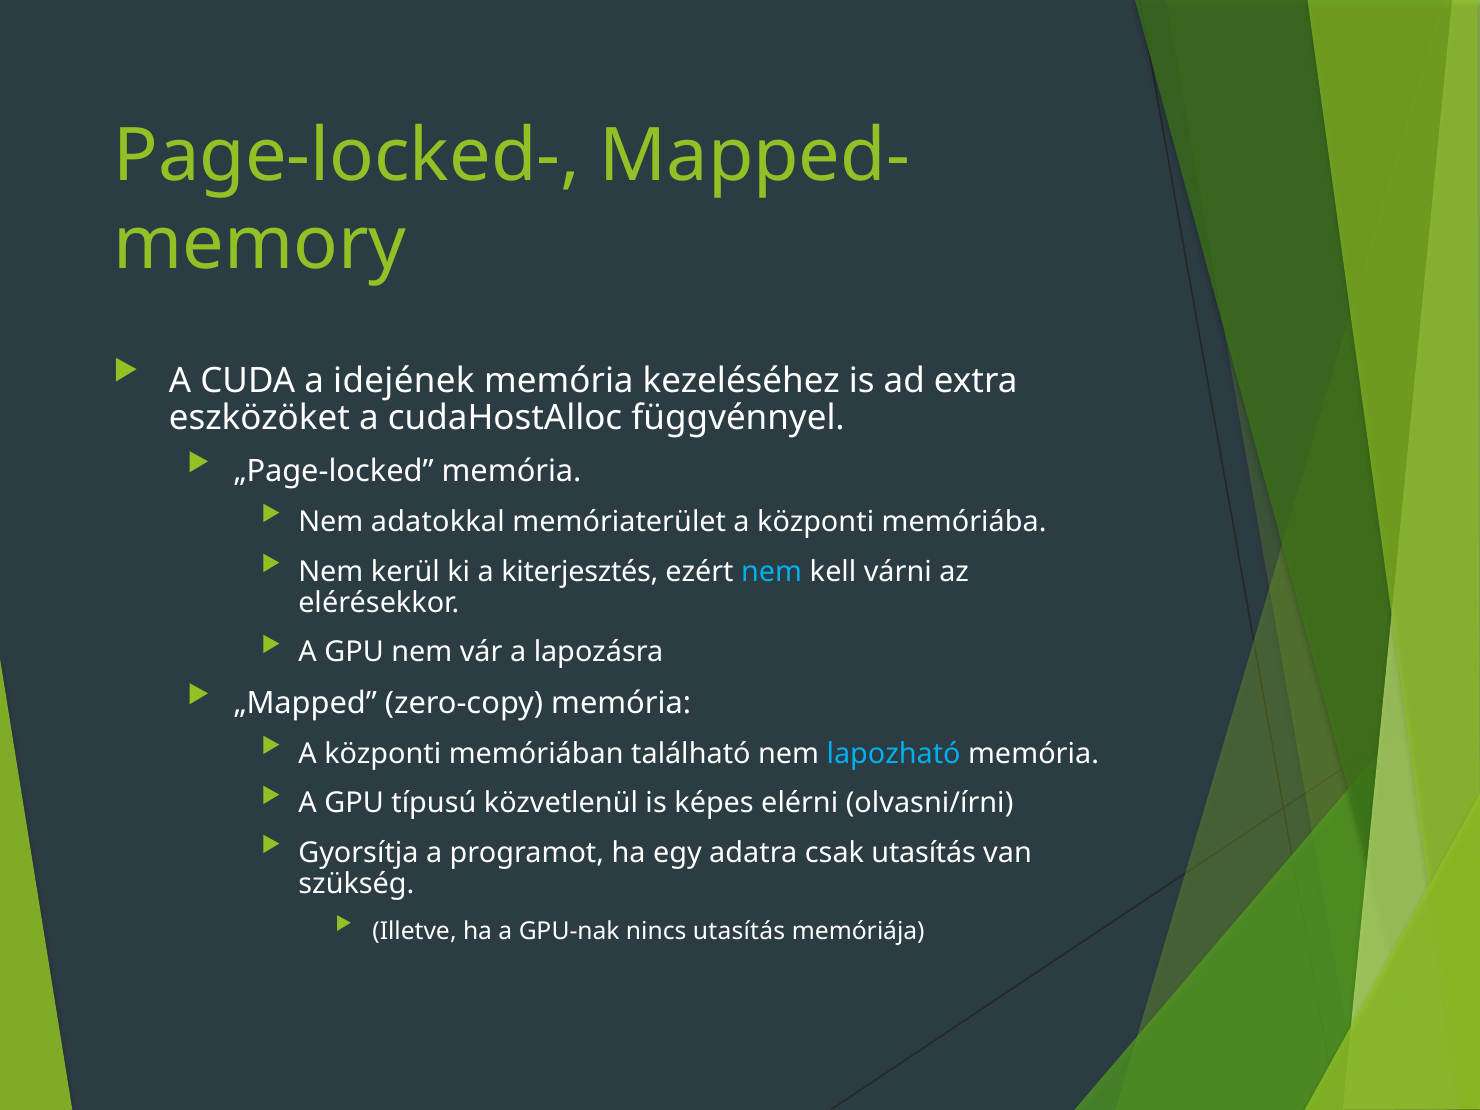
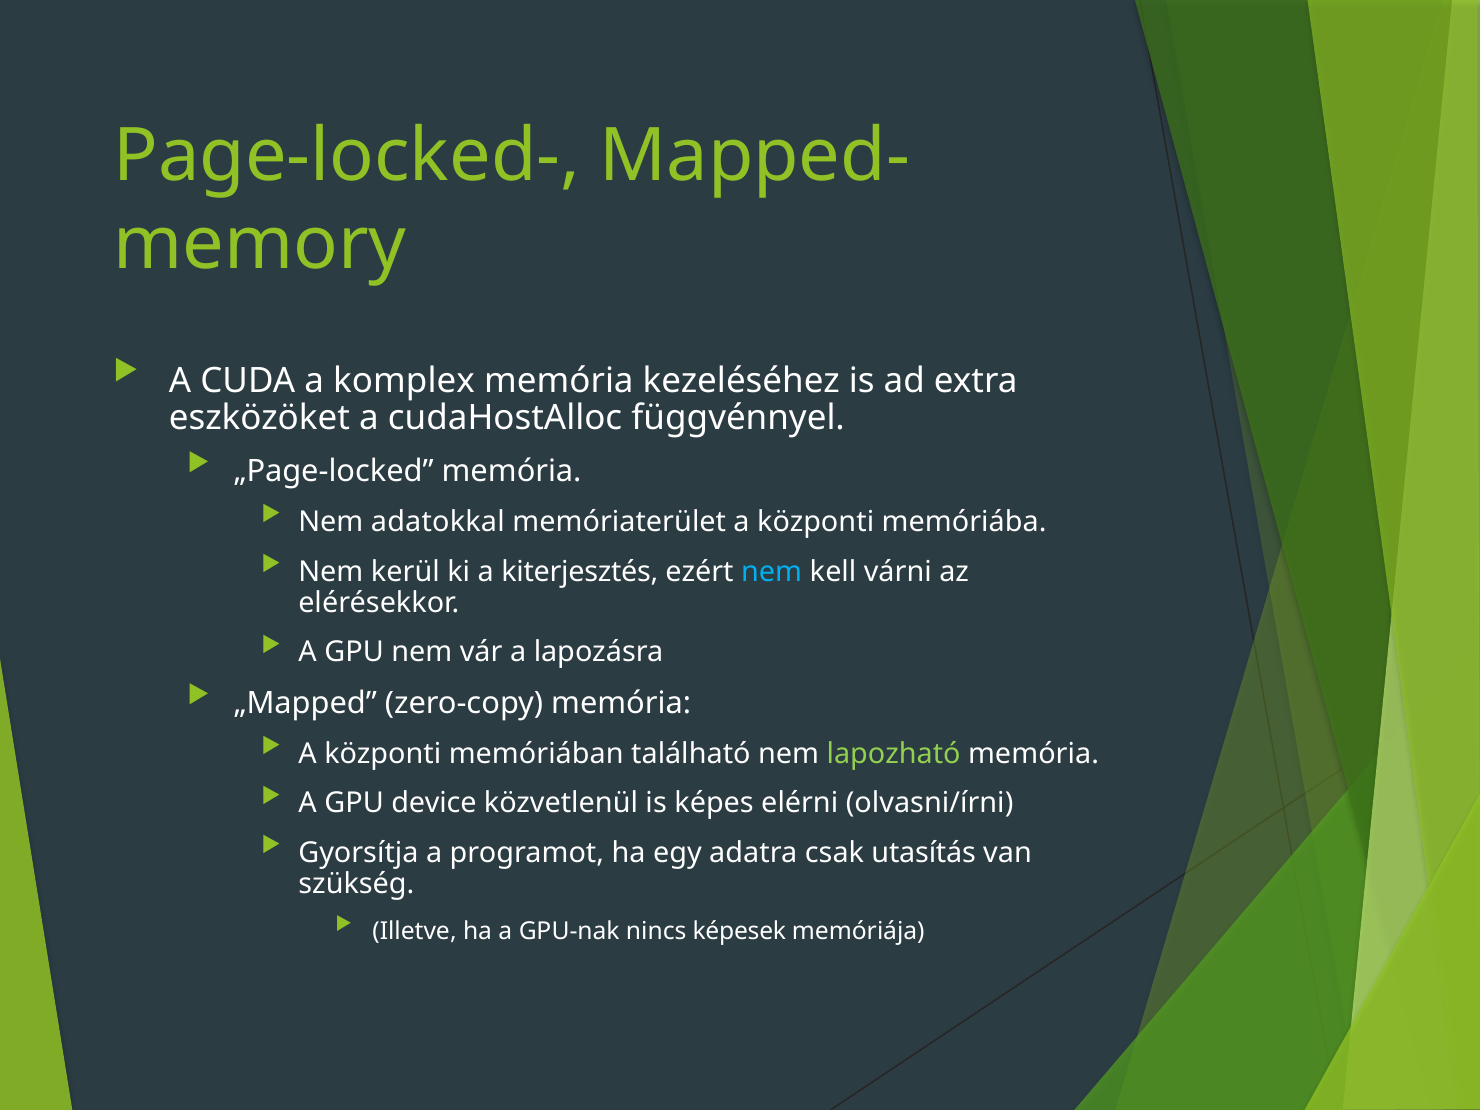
idejének: idejének -> komplex
lapozható colour: light blue -> light green
típusú: típusú -> device
nincs utasítás: utasítás -> képesek
